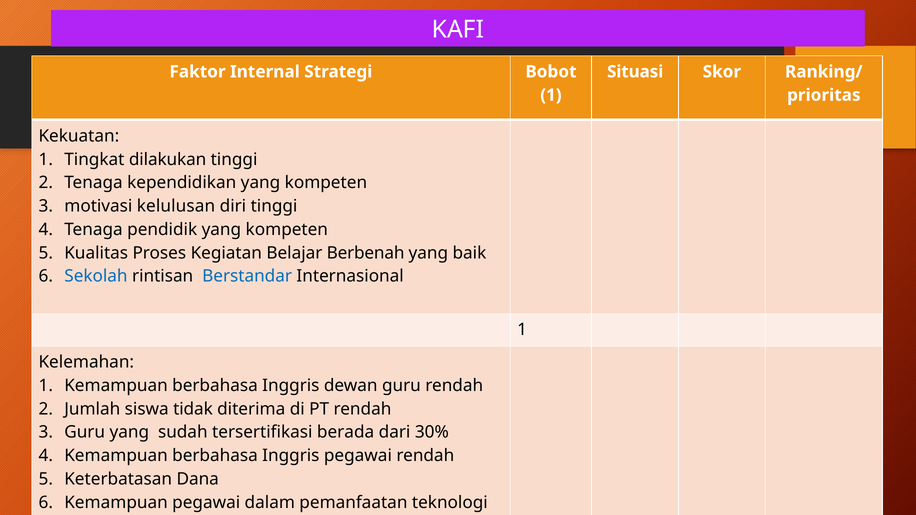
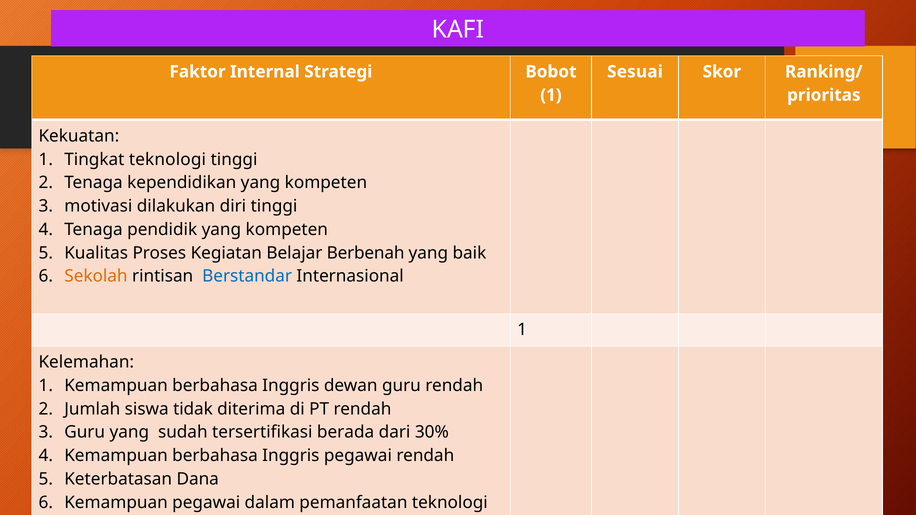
Situasi: Situasi -> Sesuai
Tingkat dilakukan: dilakukan -> teknologi
kelulusan: kelulusan -> dilakukan
Sekolah colour: blue -> orange
